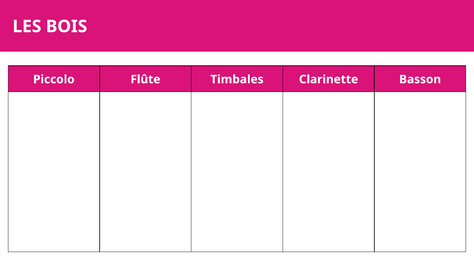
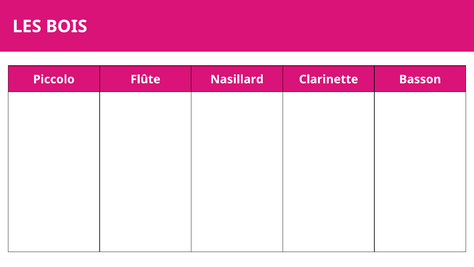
Timbales: Timbales -> Nasillard
